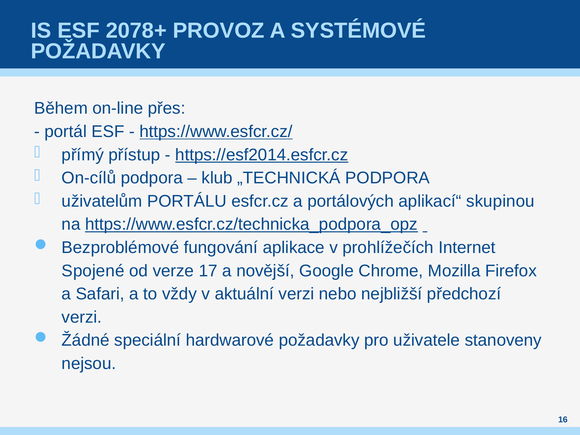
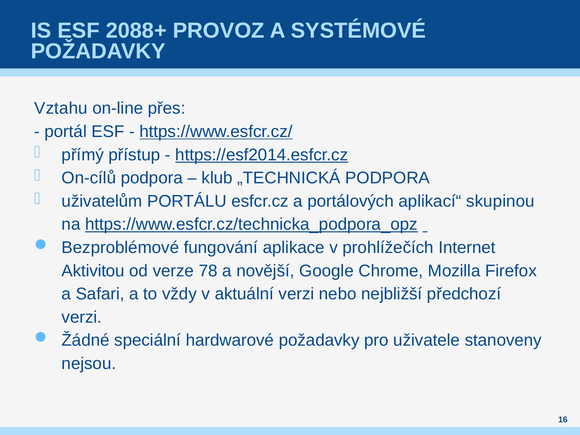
2078+: 2078+ -> 2088+
Během: Během -> Vztahu
Spojené: Spojené -> Aktivitou
17: 17 -> 78
